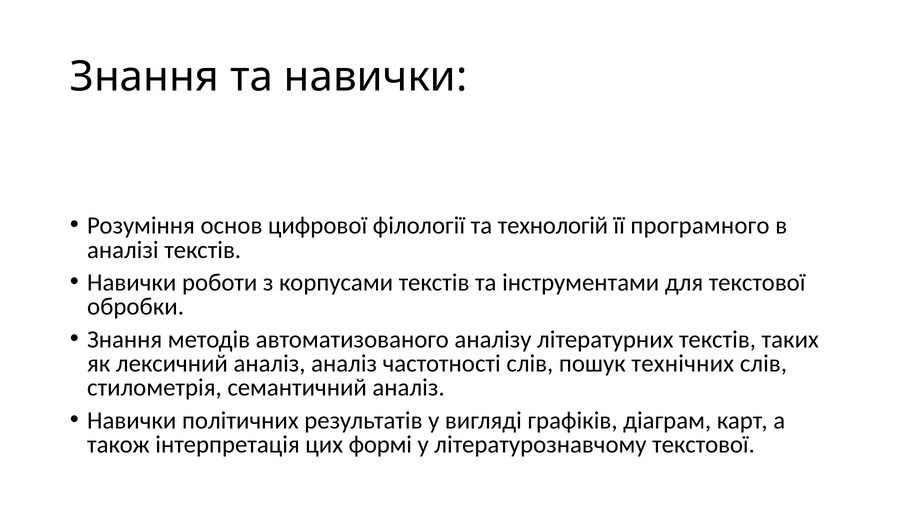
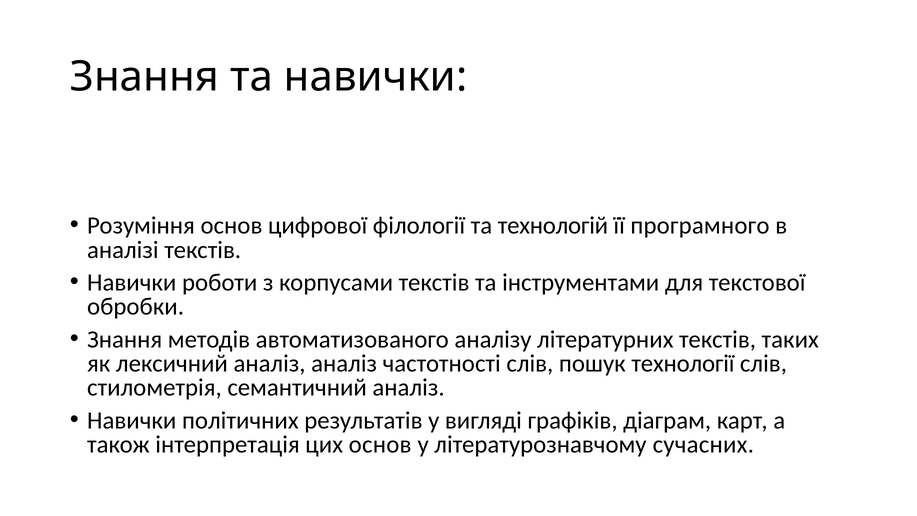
технічних: технічних -> технології
цих формі: формі -> основ
літературознавчому текстової: текстової -> сучасних
